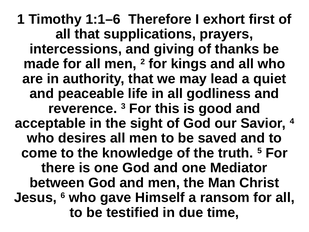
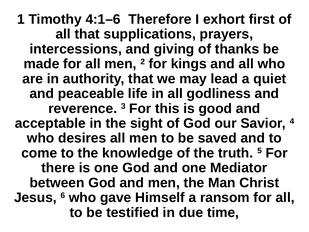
1:1–6: 1:1–6 -> 4:1–6
